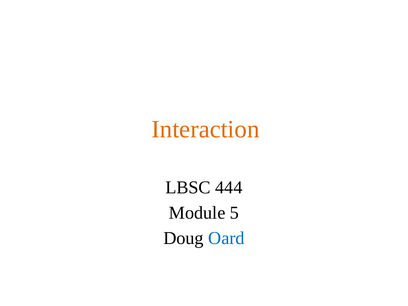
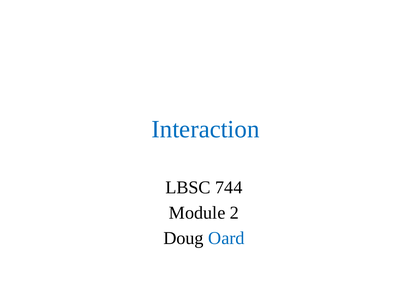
Interaction colour: orange -> blue
444: 444 -> 744
5: 5 -> 2
